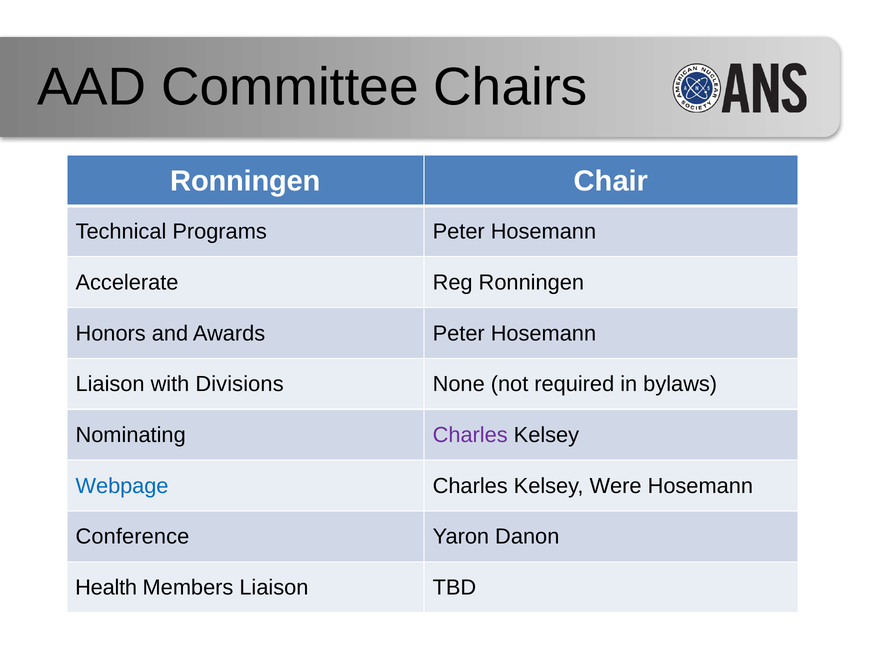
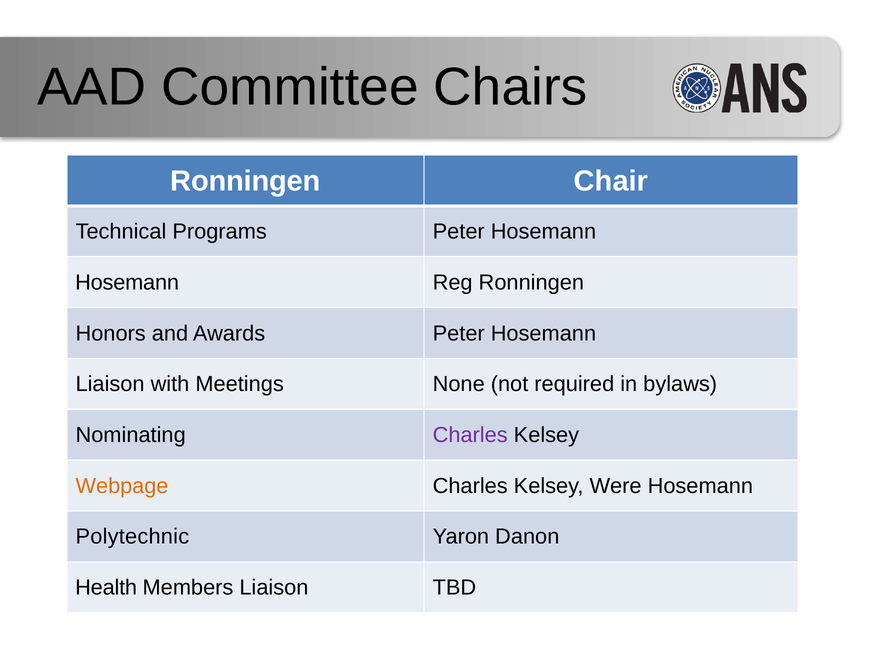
Accelerate at (127, 283): Accelerate -> Hosemann
Divisions: Divisions -> Meetings
Webpage colour: blue -> orange
Conference: Conference -> Polytechnic
